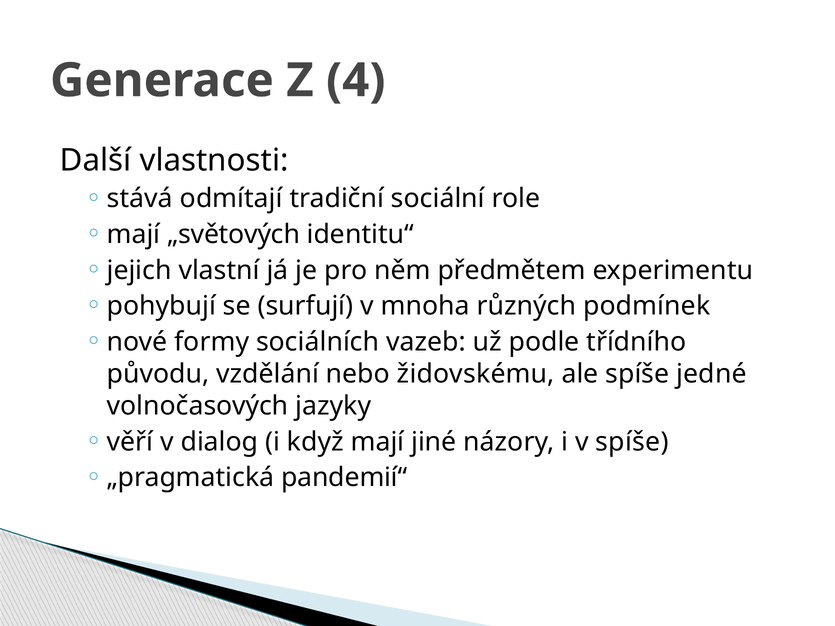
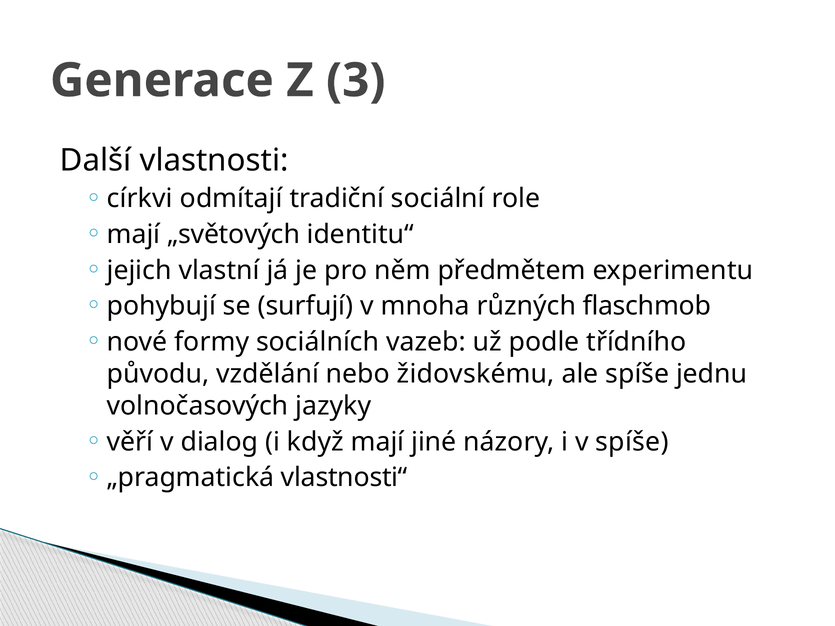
4: 4 -> 3
stává: stává -> církvi
podmínek: podmínek -> flaschmob
jedné: jedné -> jednu
pandemií“: pandemií“ -> vlastnosti“
